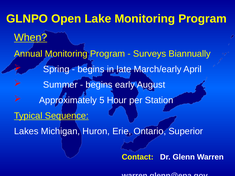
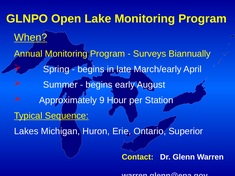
5: 5 -> 9
